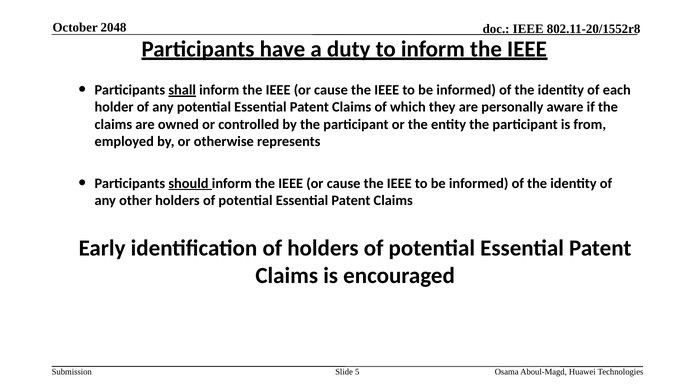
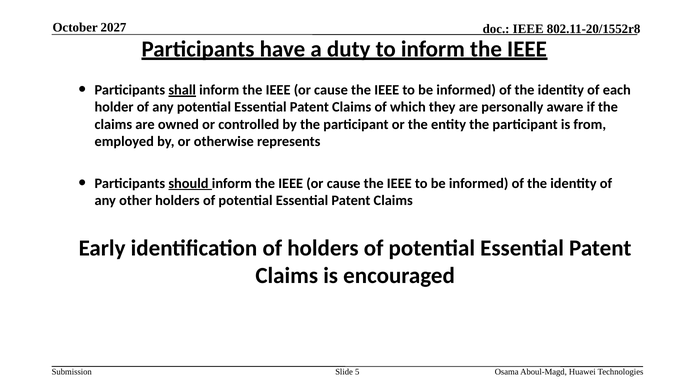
2048: 2048 -> 2027
